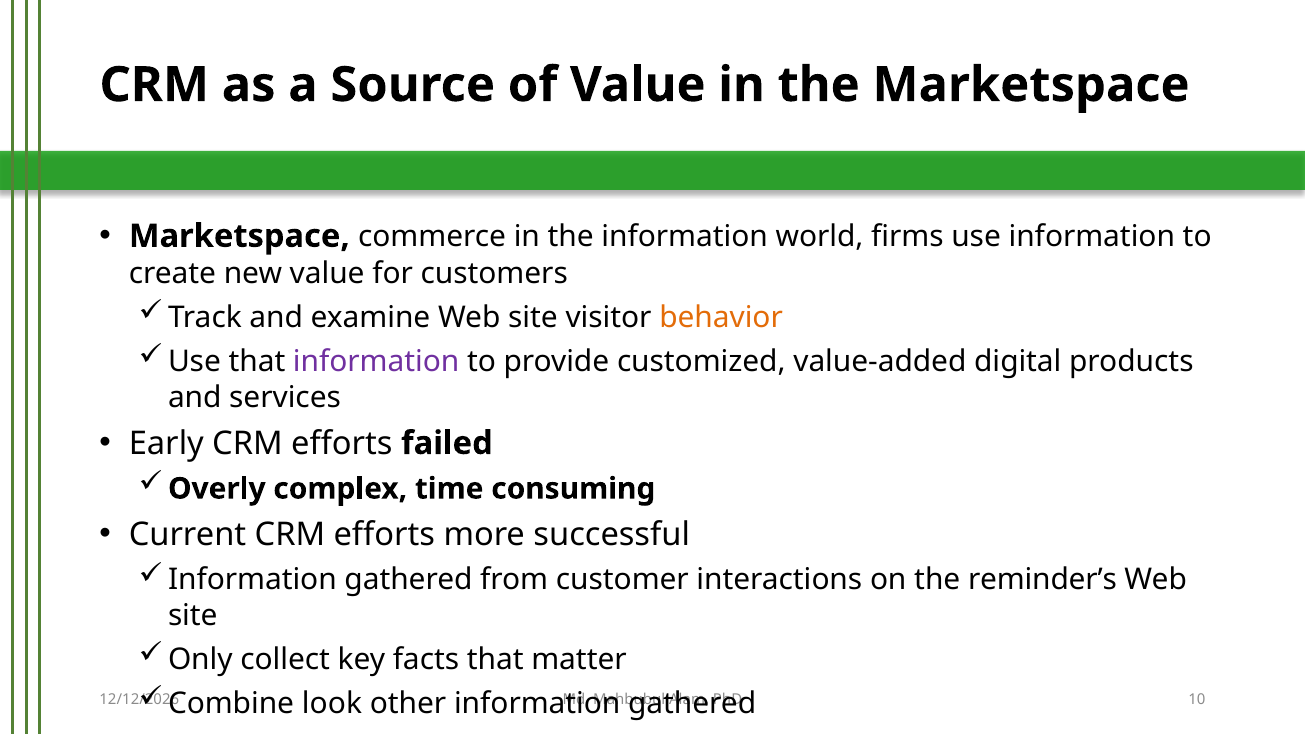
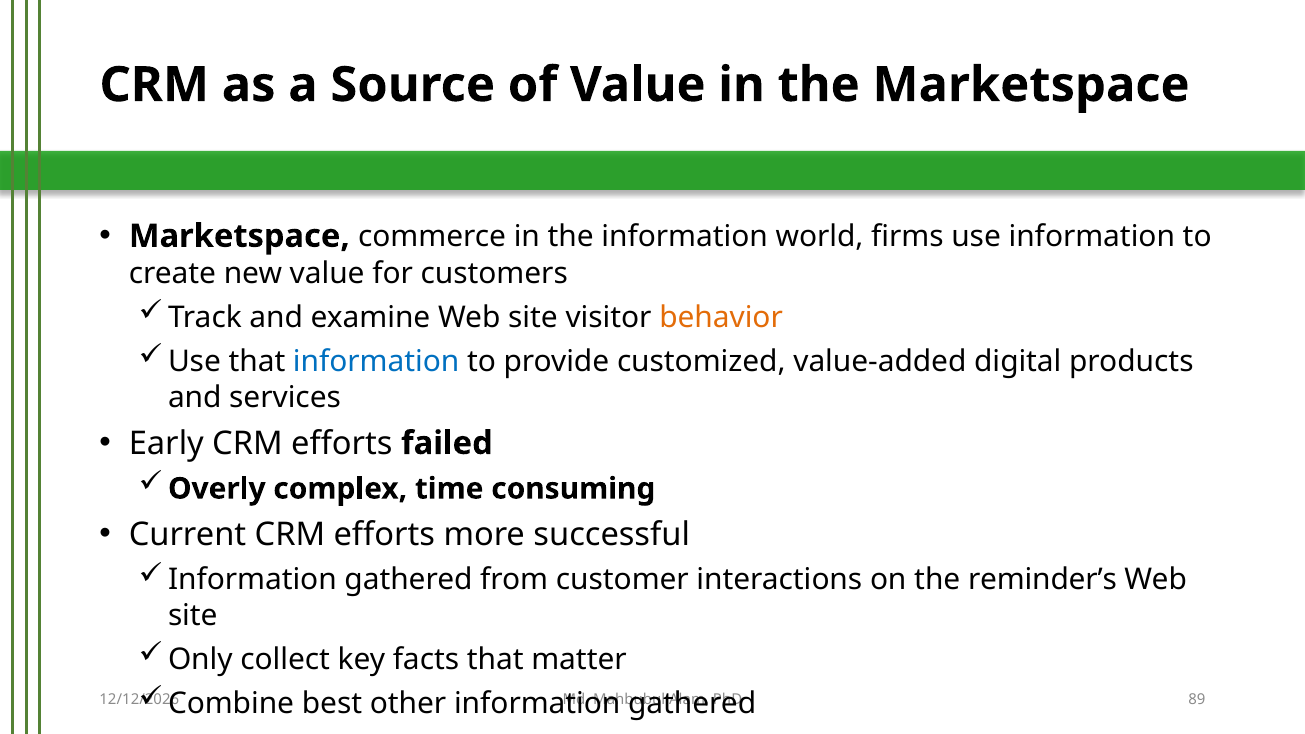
information at (376, 362) colour: purple -> blue
look: look -> best
10: 10 -> 89
